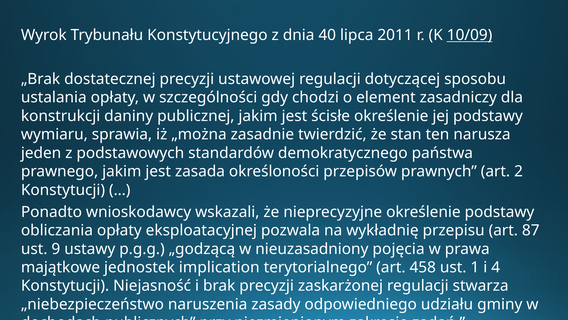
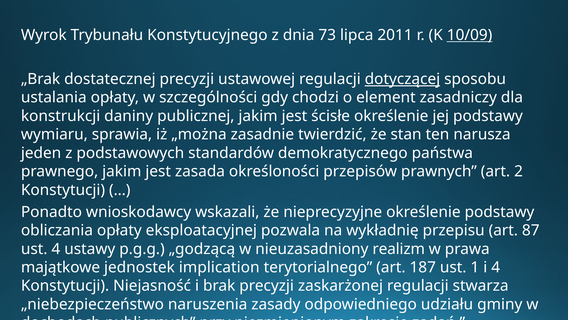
40: 40 -> 73
dotyczącej underline: none -> present
ust 9: 9 -> 4
pojęcia: pojęcia -> realizm
458: 458 -> 187
